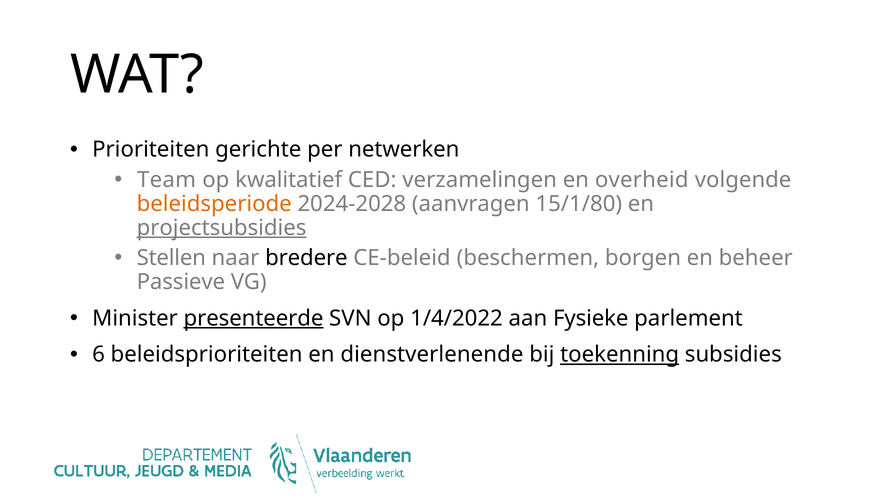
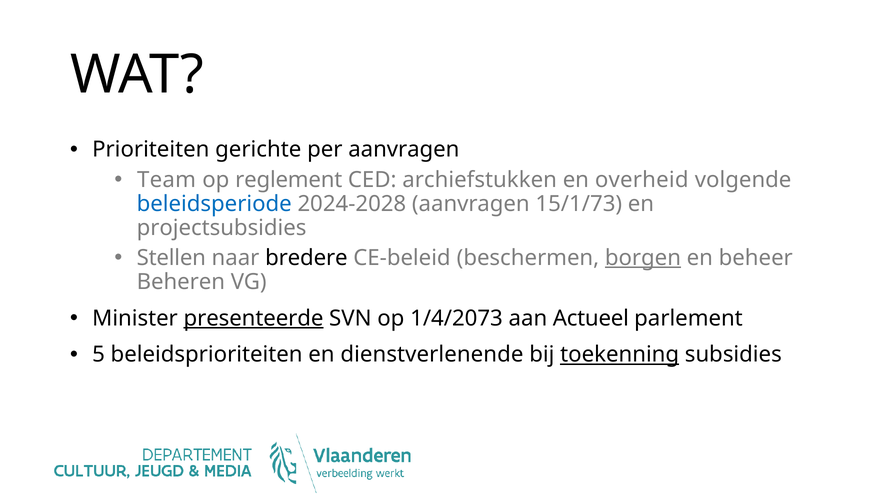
per netwerken: netwerken -> aanvragen
kwalitatief: kwalitatief -> reglement
verzamelingen: verzamelingen -> archiefstukken
beleidsperiode colour: orange -> blue
15/1/80: 15/1/80 -> 15/1/73
projectsubsidies underline: present -> none
borgen underline: none -> present
Passieve: Passieve -> Beheren
1/4/2022: 1/4/2022 -> 1/4/2073
Fysieke: Fysieke -> Actueel
6: 6 -> 5
